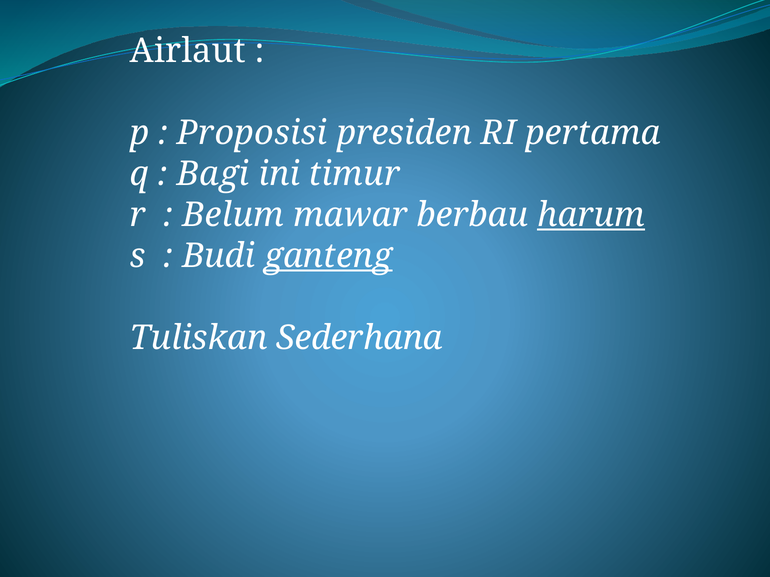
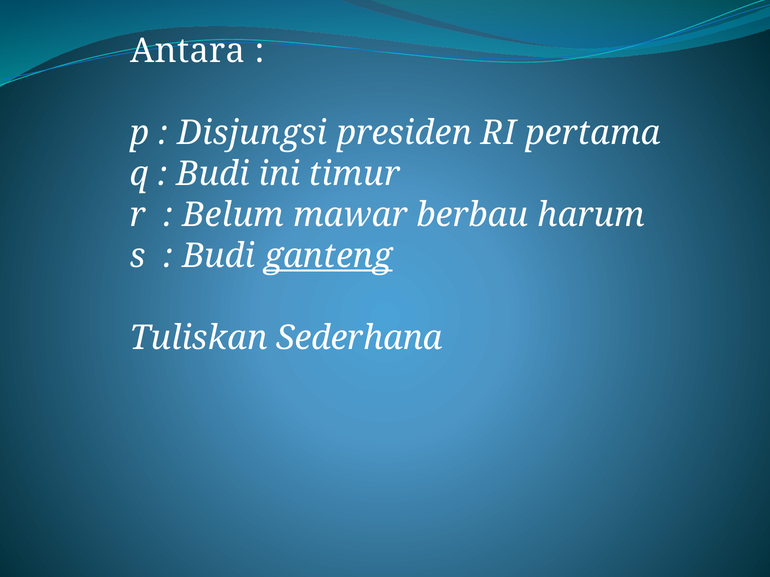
Airlaut: Airlaut -> Antara
Proposisi: Proposisi -> Disjungsi
Bagi at (213, 174): Bagi -> Budi
harum underline: present -> none
